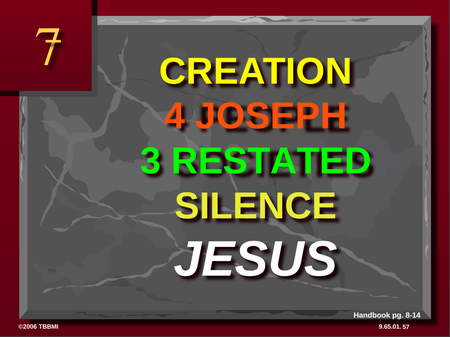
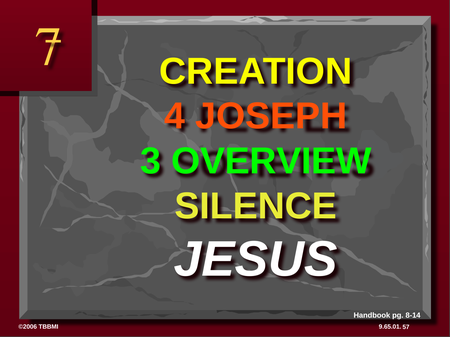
RESTATED: RESTATED -> OVERVIEW
